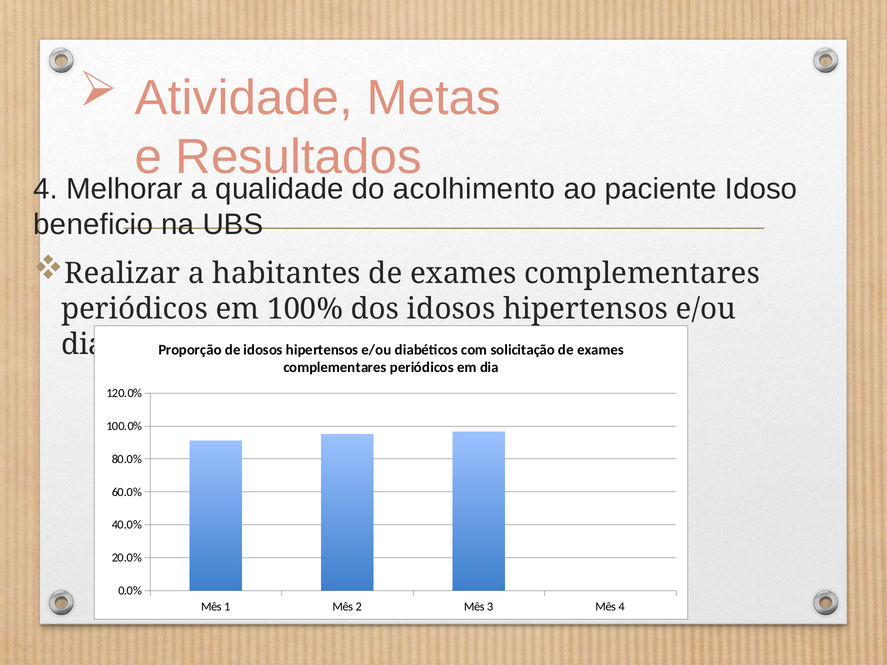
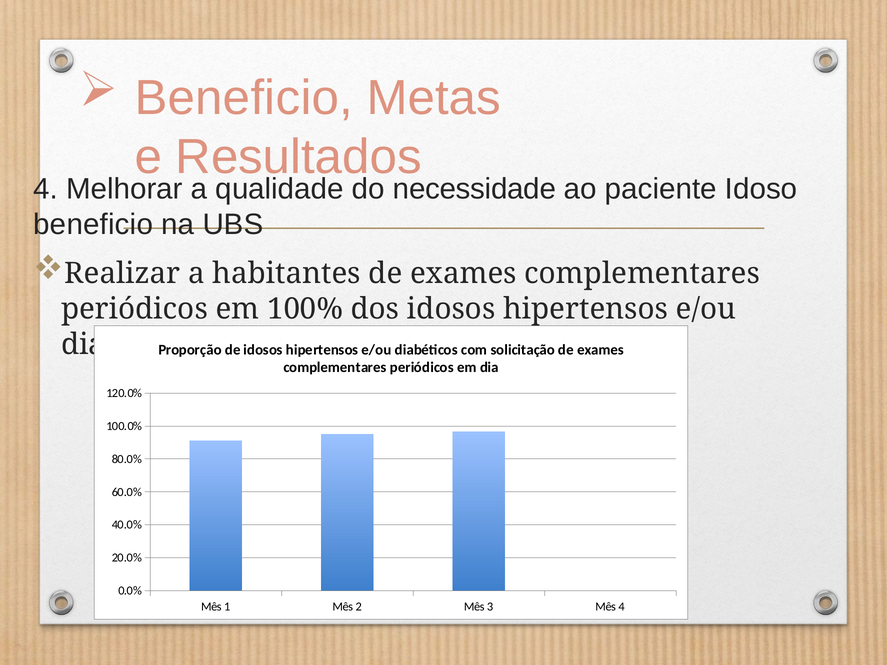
Atividade at (244, 98): Atividade -> Beneficio
acolhimento: acolhimento -> necessidade
